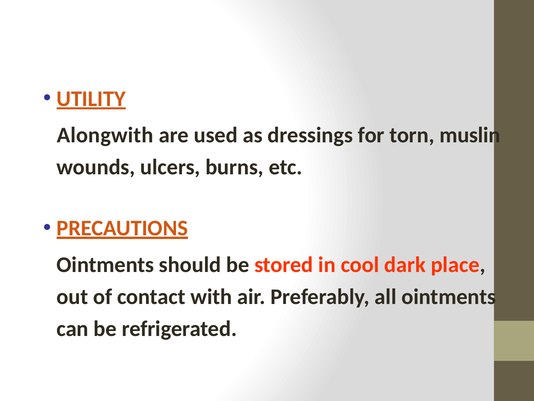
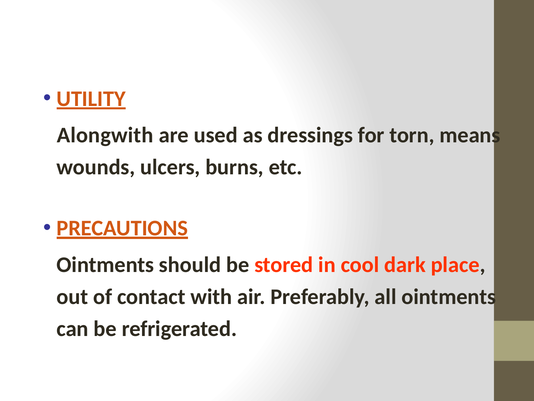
muslin: muslin -> means
